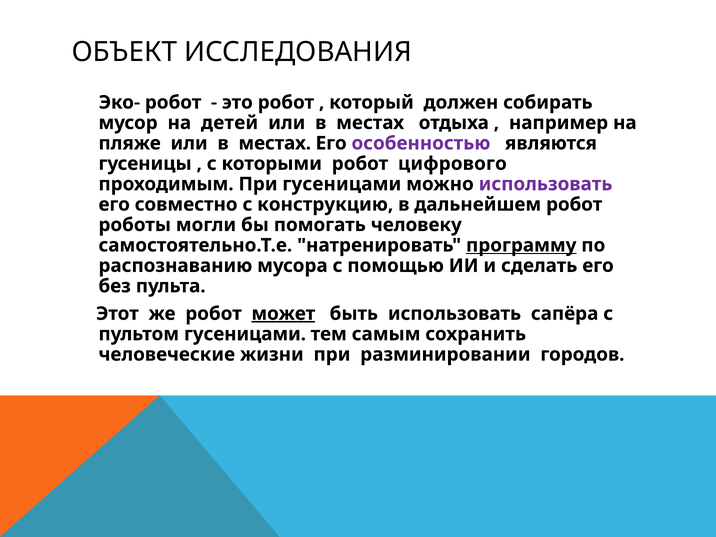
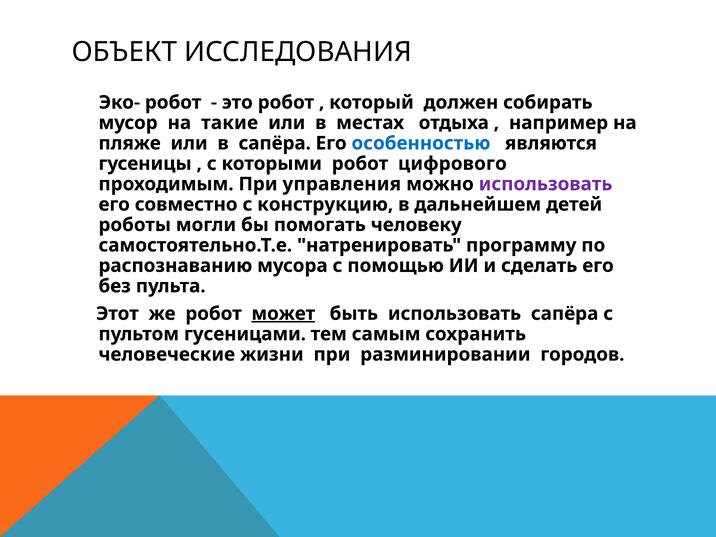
детей: детей -> такие
пляже или в местах: местах -> сапёра
особенностью colour: purple -> blue
При гусеницами: гусеницами -> управления
дальнейшем робот: робот -> детей
программу underline: present -> none
